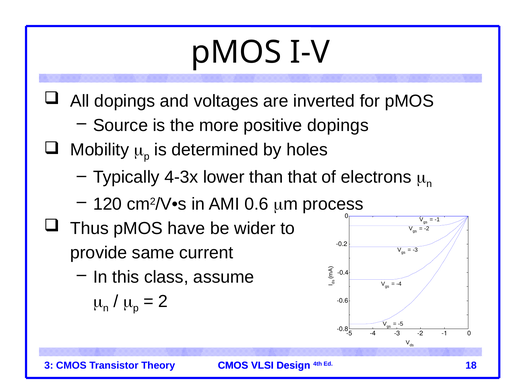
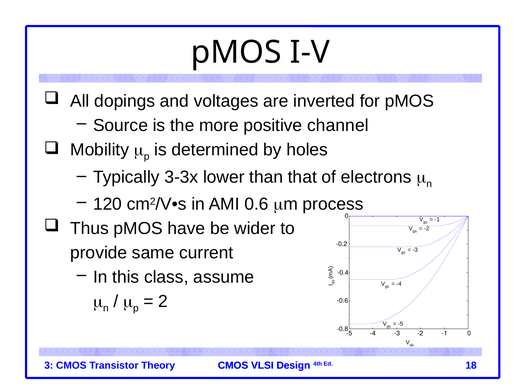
positive dopings: dopings -> channel
4-3x: 4-3x -> 3-3x
